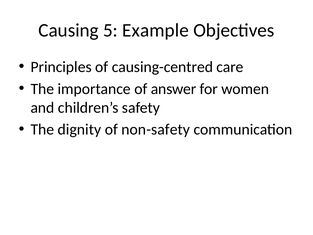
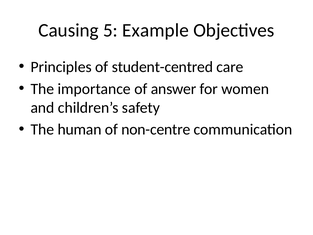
causing-centred: causing-centred -> student-centred
dignity: dignity -> human
non-safety: non-safety -> non-centre
